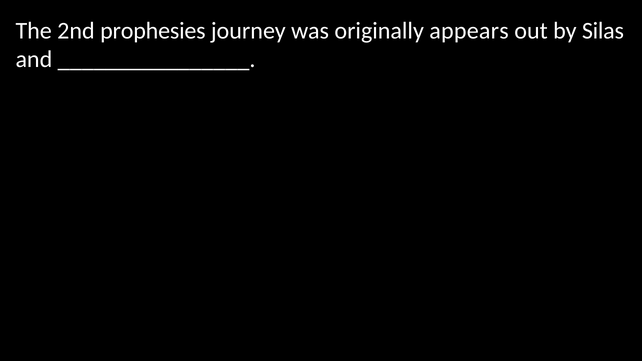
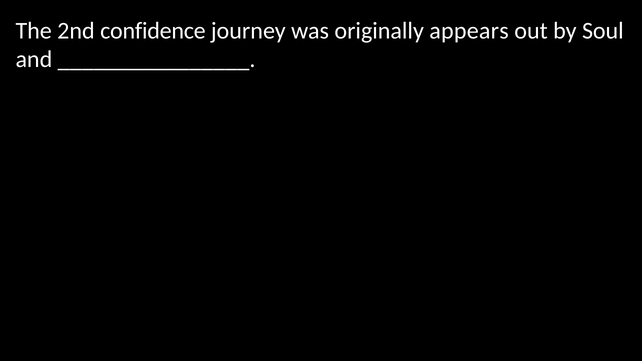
prophesies: prophesies -> confidence
Silas: Silas -> Soul
